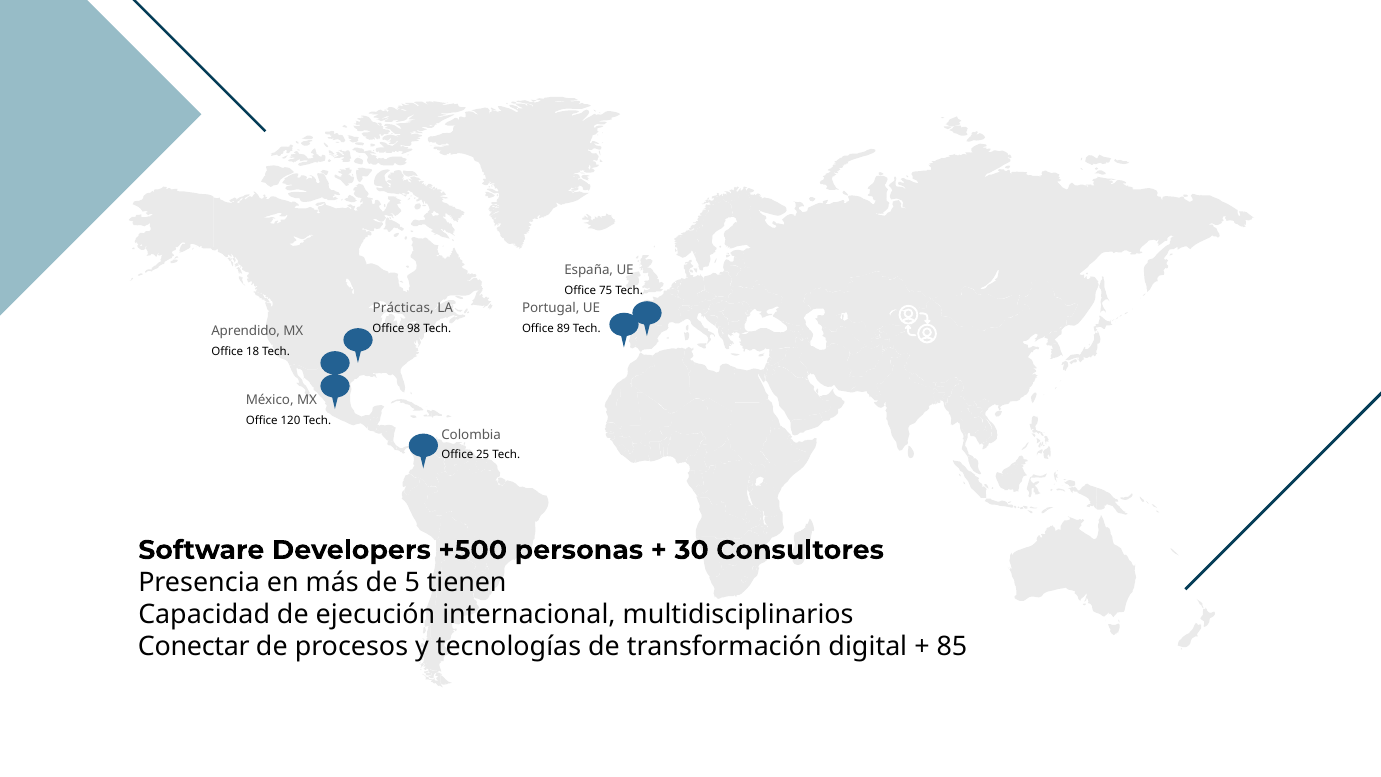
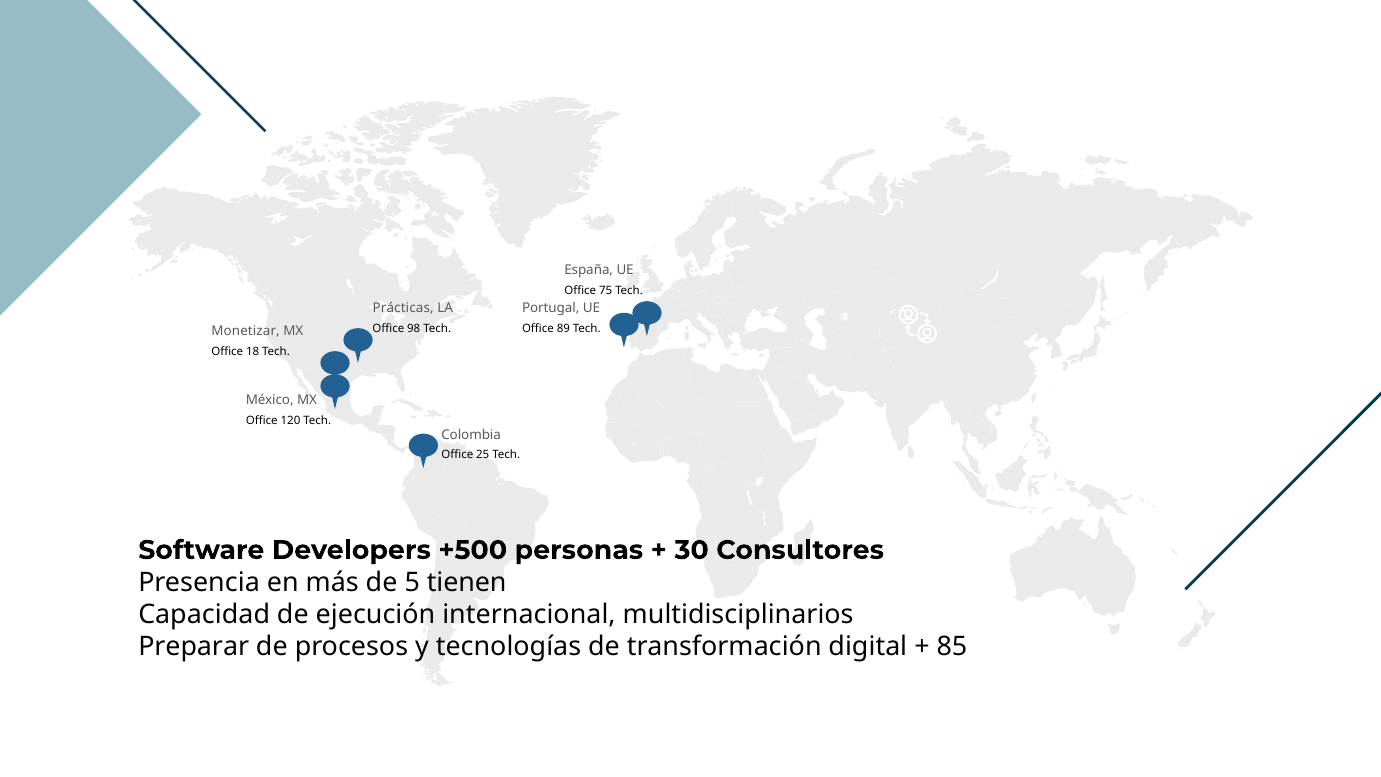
Aprendido: Aprendido -> Monetizar
Conectar: Conectar -> Preparar
